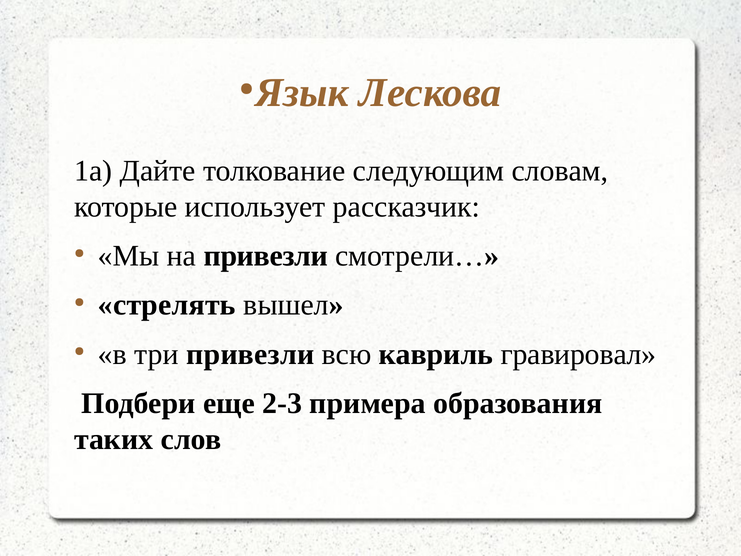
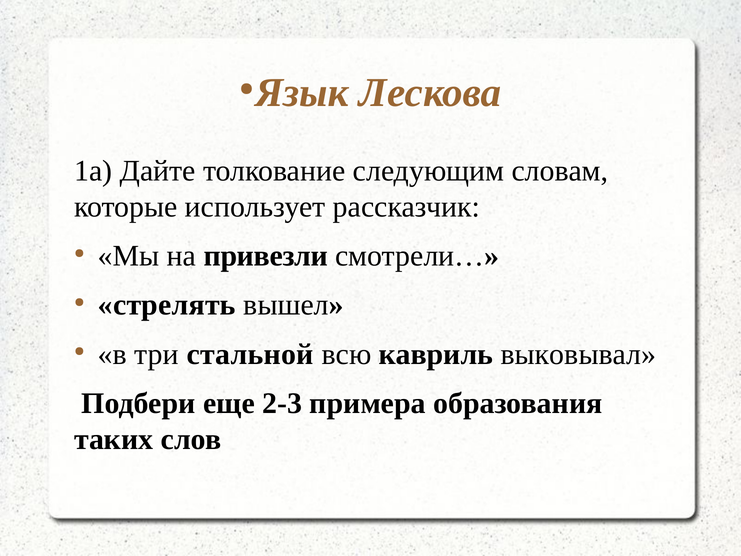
три привезли: привезли -> стальной
гравировал: гравировал -> выковывал
